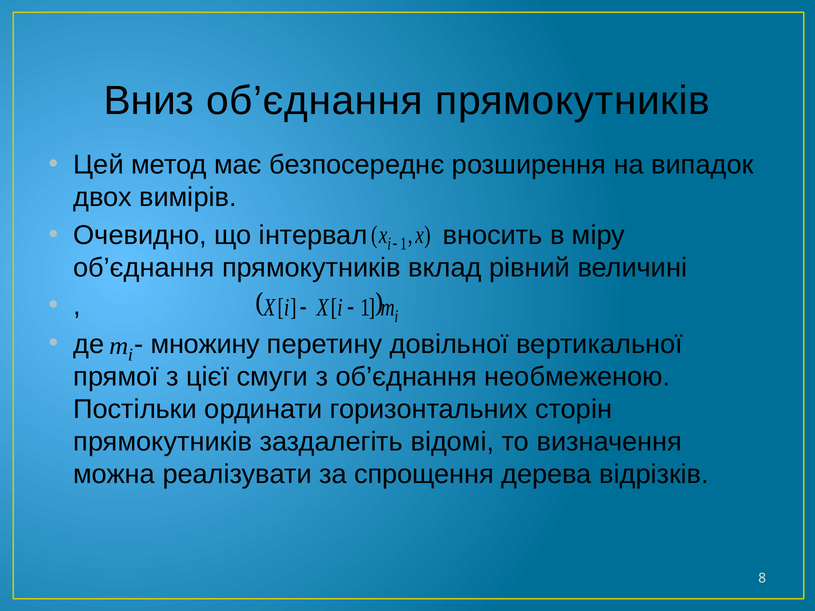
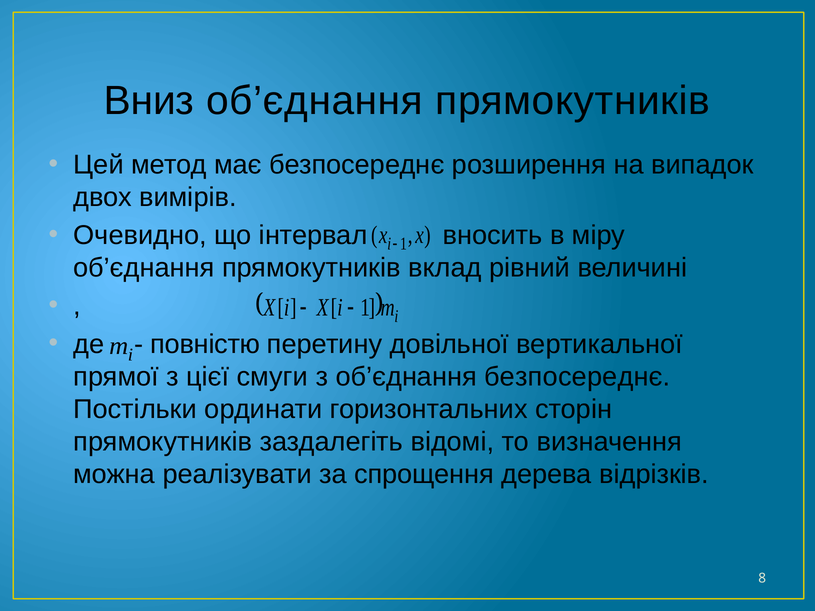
множину: множину -> повністю
об’єднання необмеженою: необмеженою -> безпосереднє
